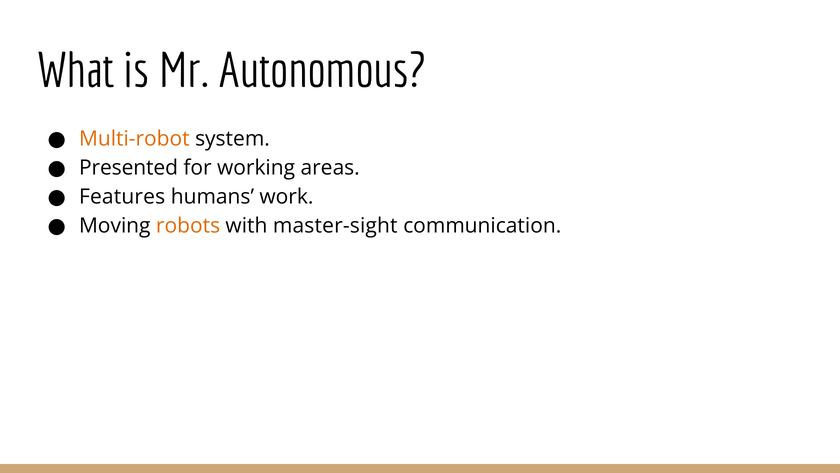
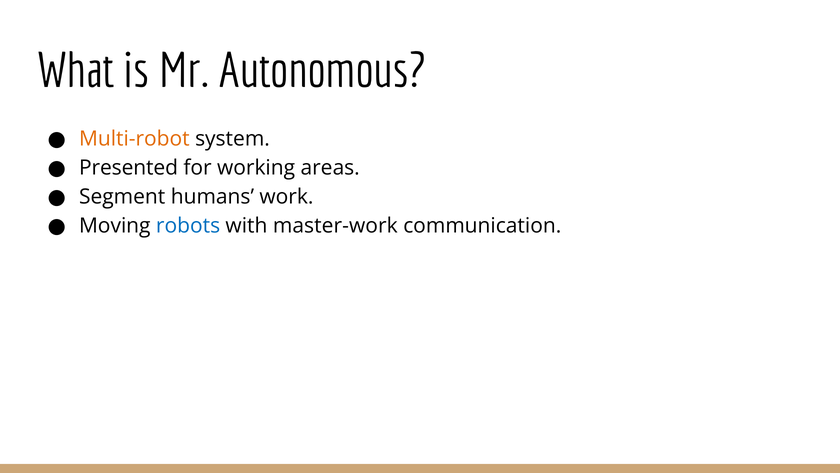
Features: Features -> Segment
robots colour: orange -> blue
master-sight: master-sight -> master-work
